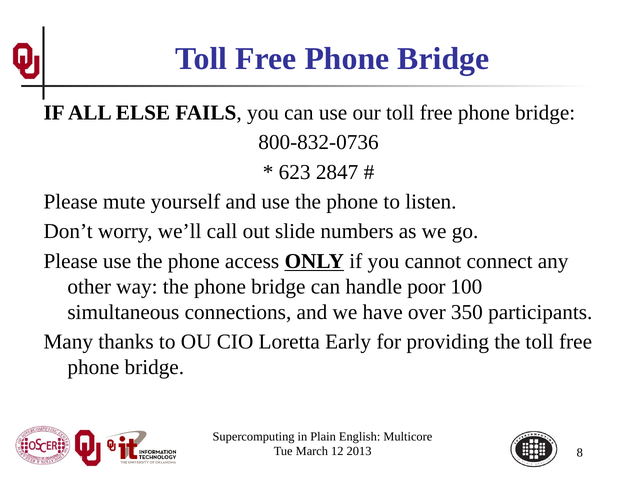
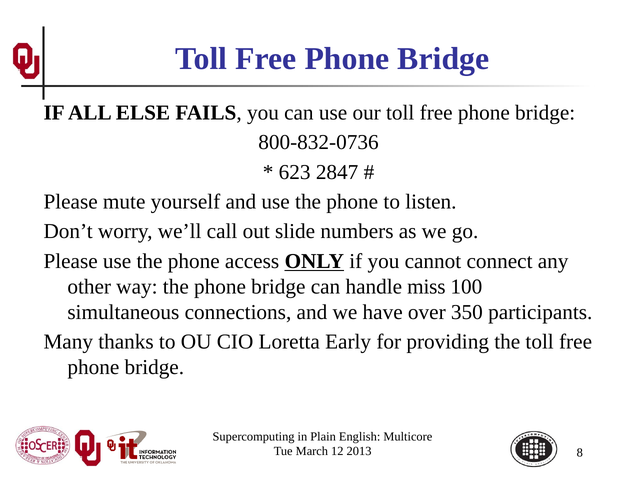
poor: poor -> miss
